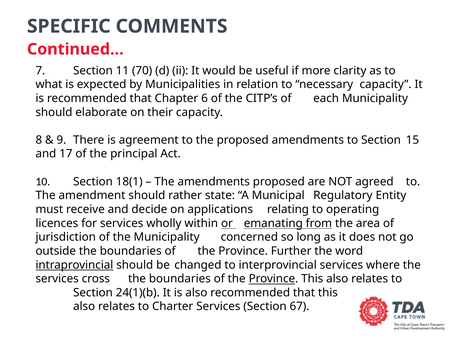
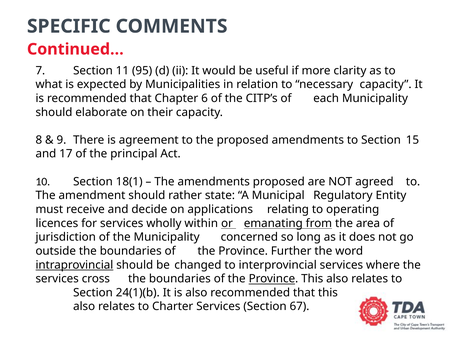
70: 70 -> 95
